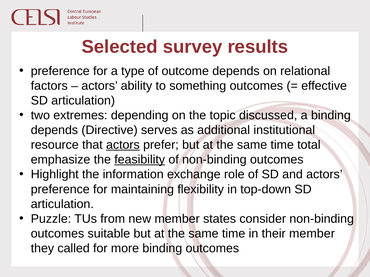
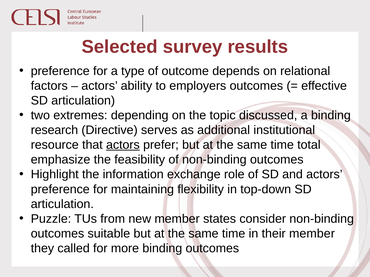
something: something -> employers
depends at (54, 130): depends -> research
feasibility underline: present -> none
